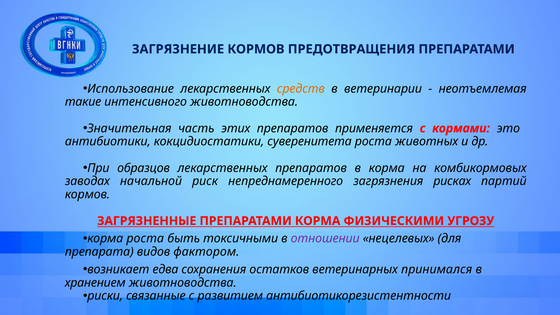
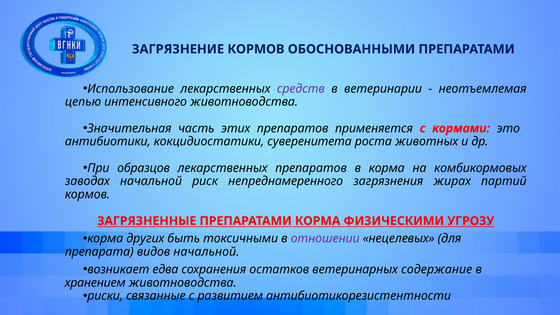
ПРЕДОТВРАЩЕНИЯ: ПРЕДОТВРАЩЕНИЯ -> ОБОСНОВАННЫМИ
средств colour: orange -> purple
такие: такие -> цепью
рисках: рисках -> жирах
корма роста: роста -> других
видов фактором: фактором -> начальной
принимался: принимался -> содержание
